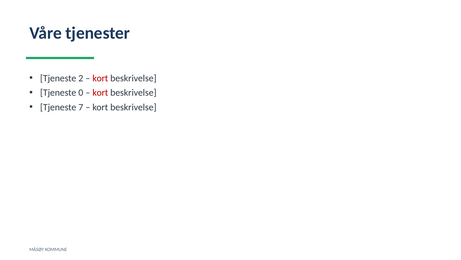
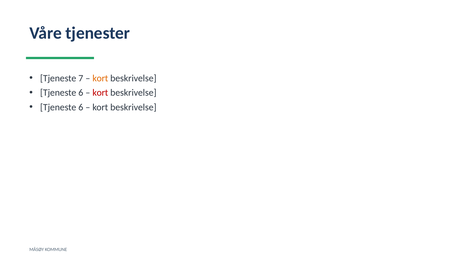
2: 2 -> 7
kort at (100, 78) colour: red -> orange
0 at (81, 92): 0 -> 6
7 at (81, 107): 7 -> 6
